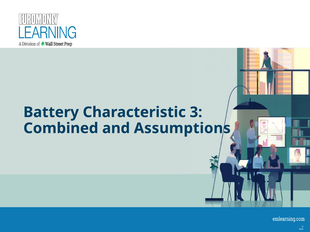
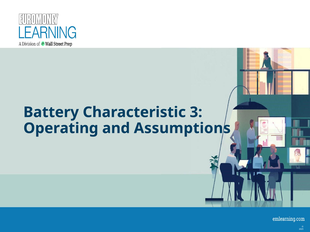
Combined: Combined -> Operating
